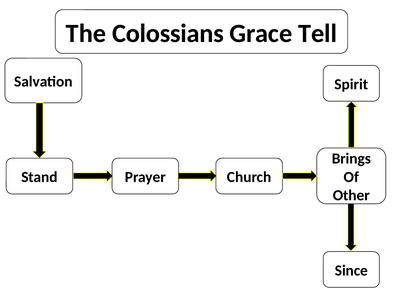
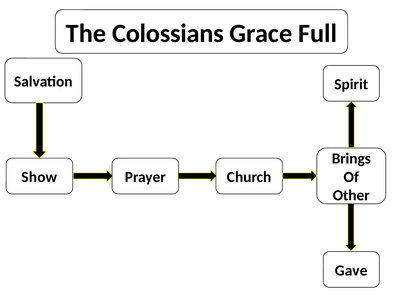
Tell: Tell -> Full
Stand: Stand -> Show
Since: Since -> Gave
